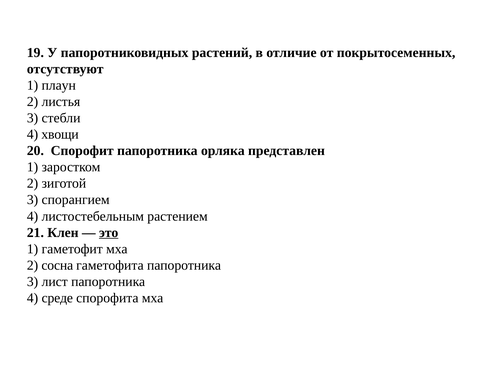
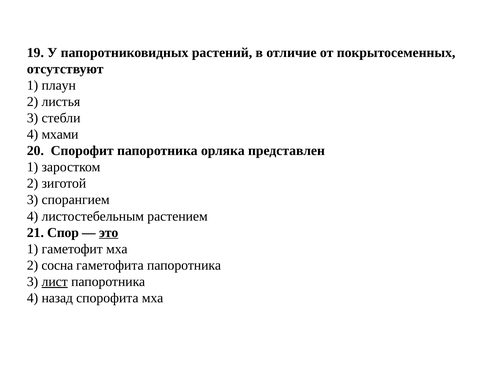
хвощи: хвощи -> мхами
Клен: Клен -> Спор
лист underline: none -> present
среде: среде -> назад
